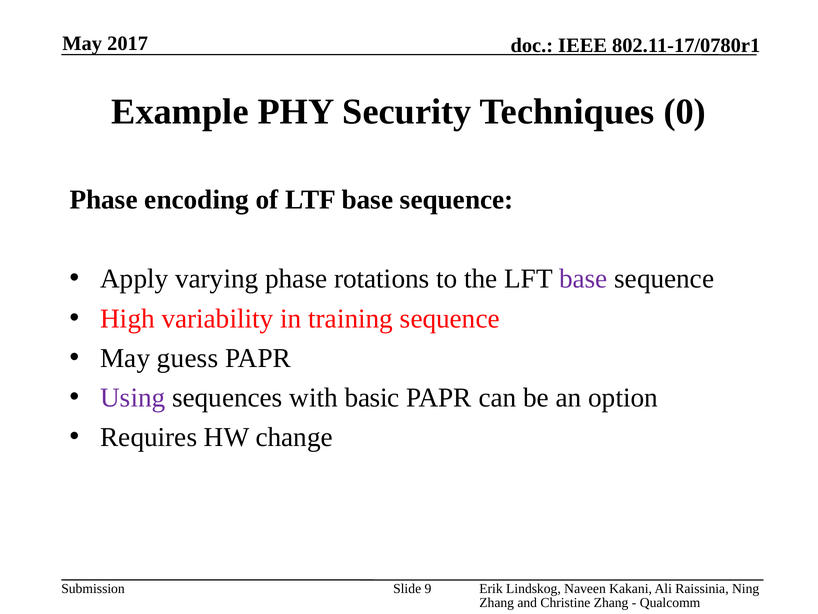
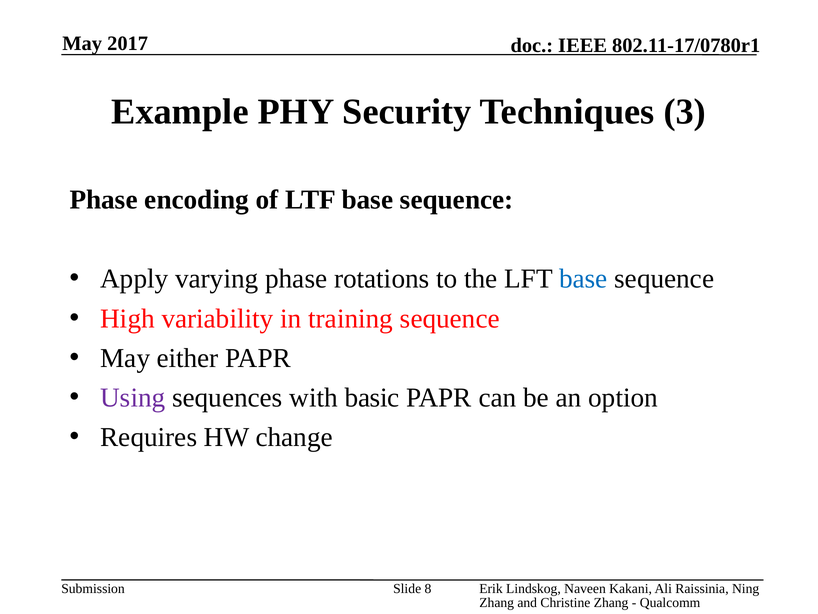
0: 0 -> 3
base at (583, 279) colour: purple -> blue
guess: guess -> either
9: 9 -> 8
